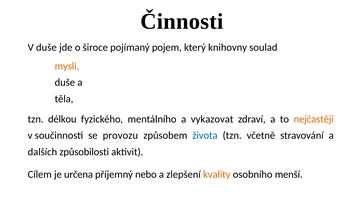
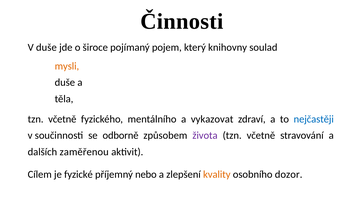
délkou at (62, 119): délkou -> včetně
nejčastěji colour: orange -> blue
provozu: provozu -> odborně
života colour: blue -> purple
způsobilosti: způsobilosti -> zaměřenou
určena: určena -> fyzické
menší: menší -> dozor
